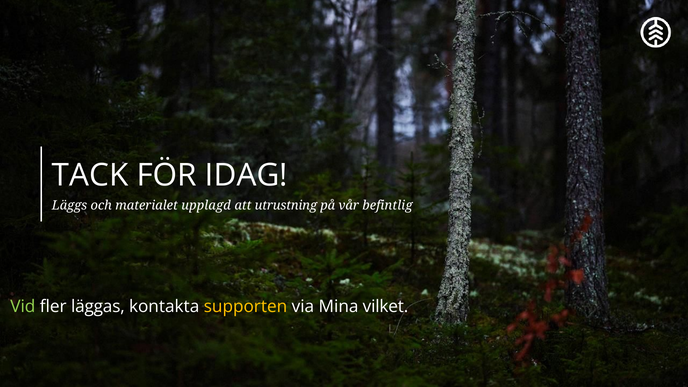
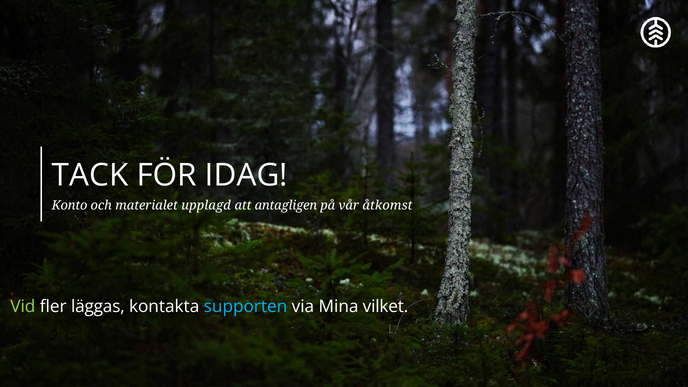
Läggs: Läggs -> Konto
utrustning: utrustning -> antagligen
befintlig: befintlig -> åtkomst
supporten colour: yellow -> light blue
